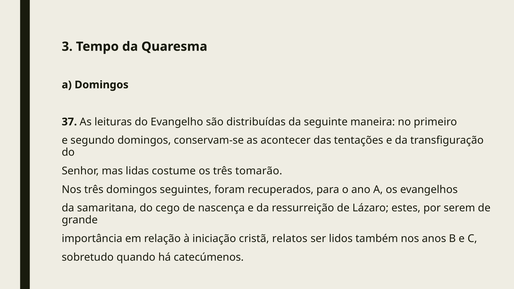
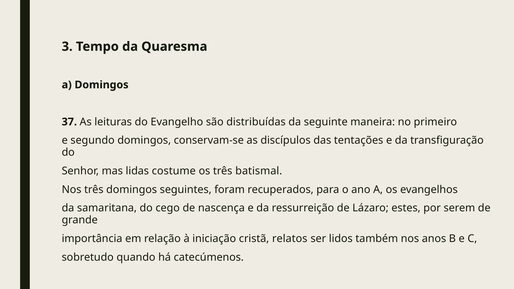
acontecer: acontecer -> discípulos
tomarão: tomarão -> batismal
